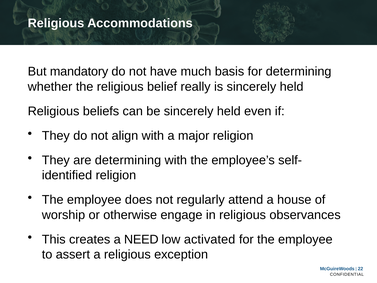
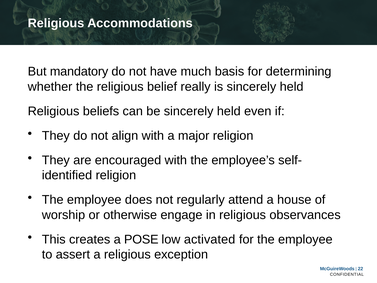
are determining: determining -> encouraged
NEED: NEED -> POSE
